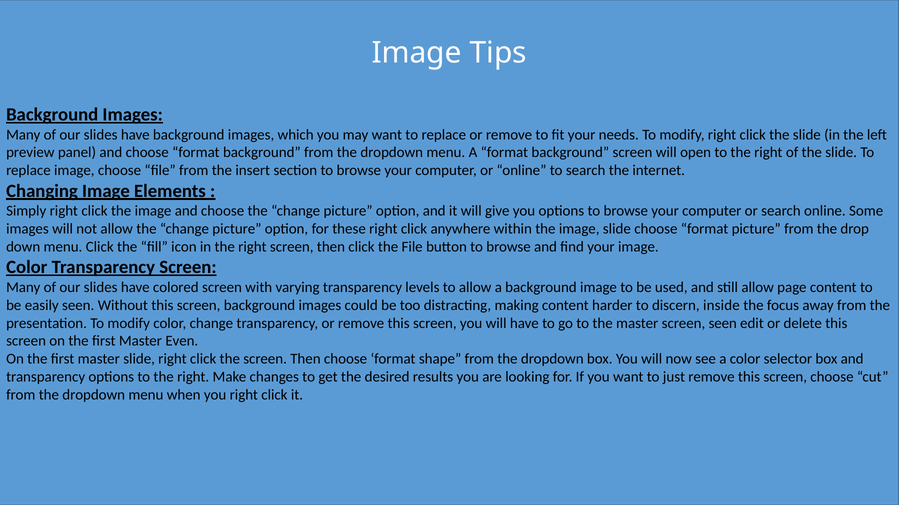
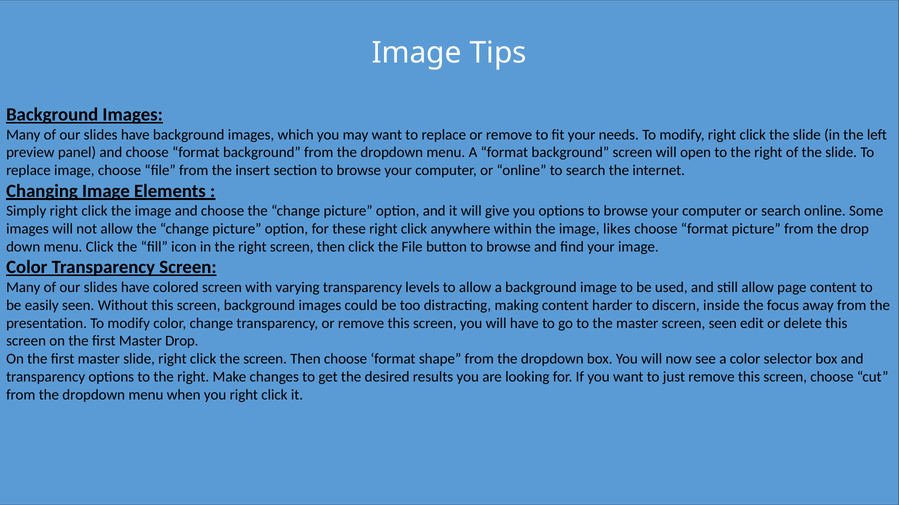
image slide: slide -> likes
Master Even: Even -> Drop
